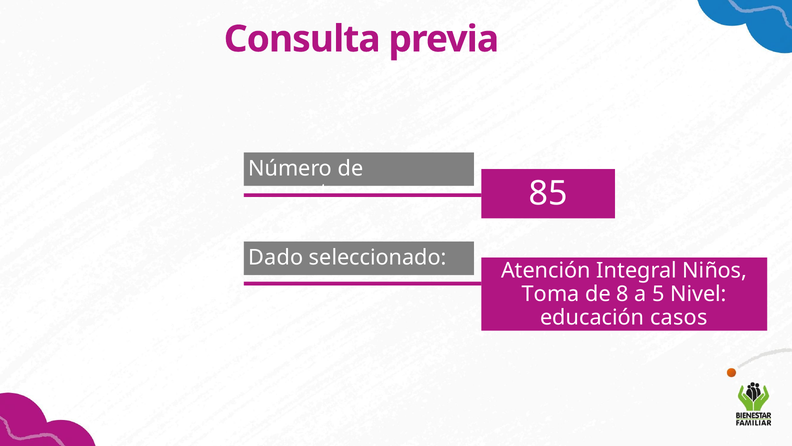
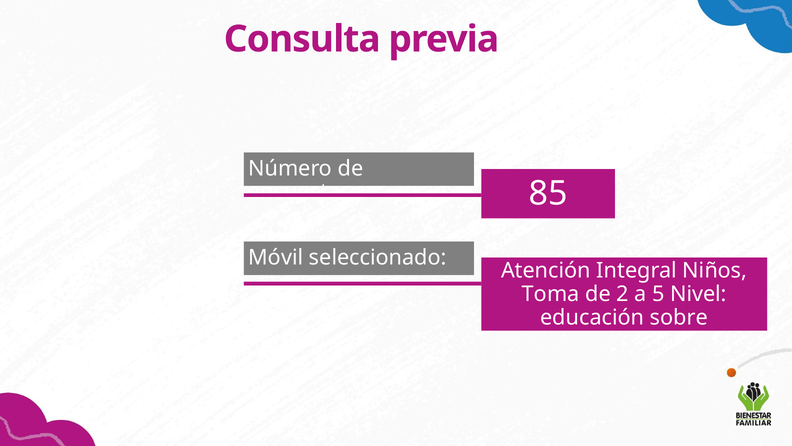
Dado: Dado -> Móvil
8: 8 -> 2
casos: casos -> sobre
